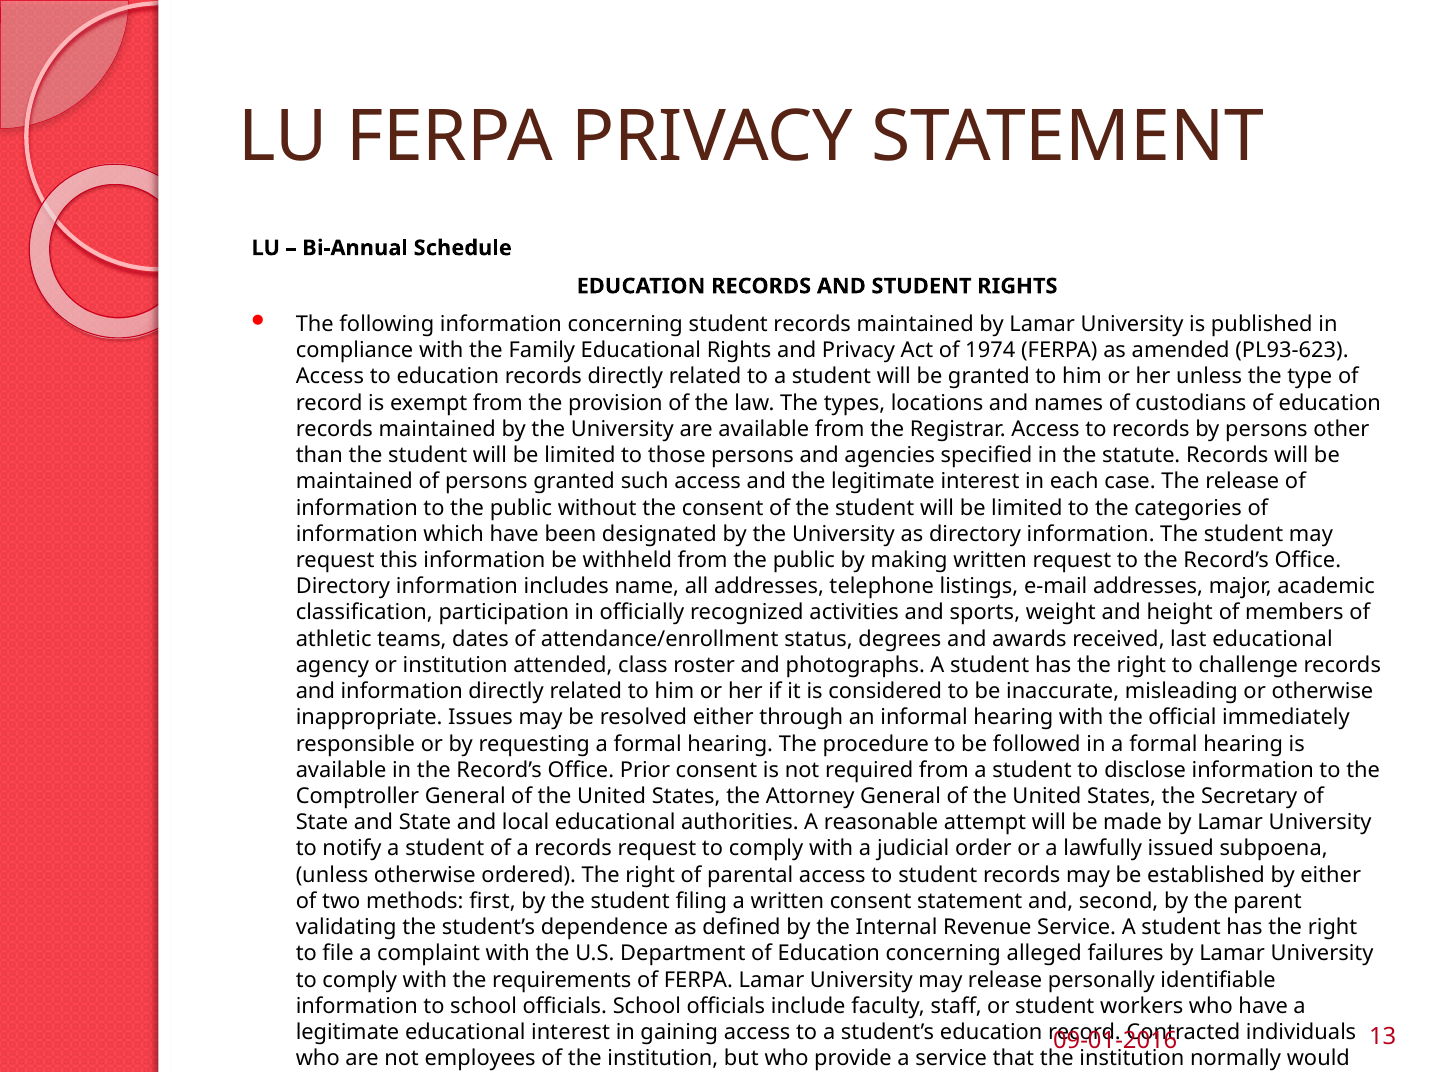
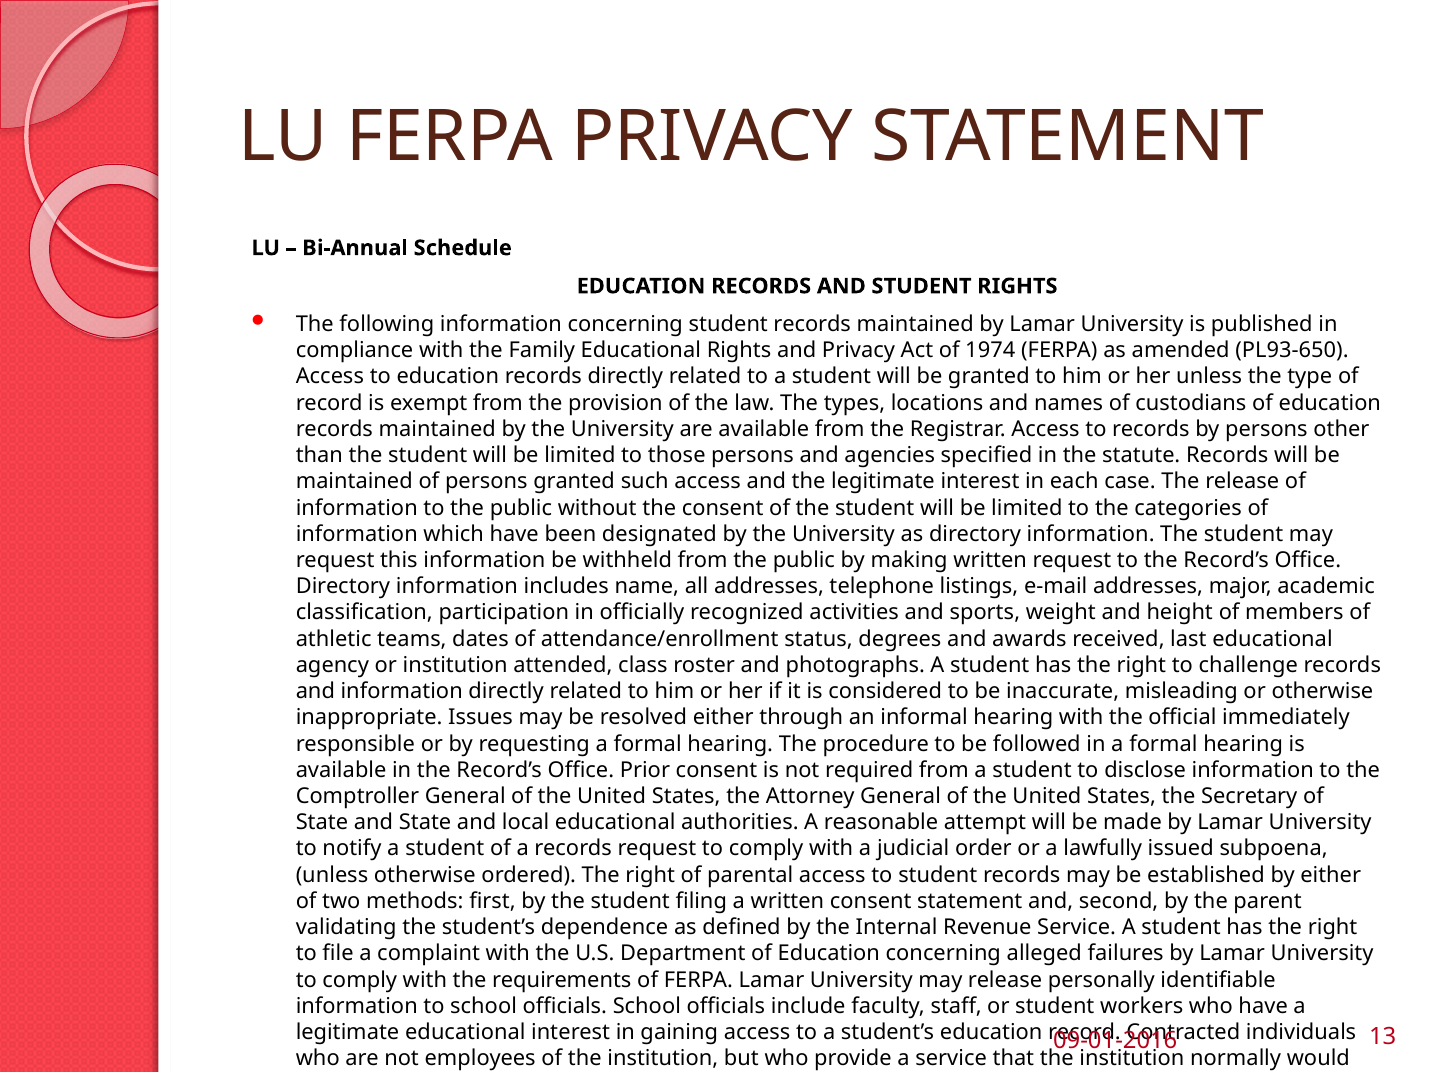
PL93-623: PL93-623 -> PL93-650
